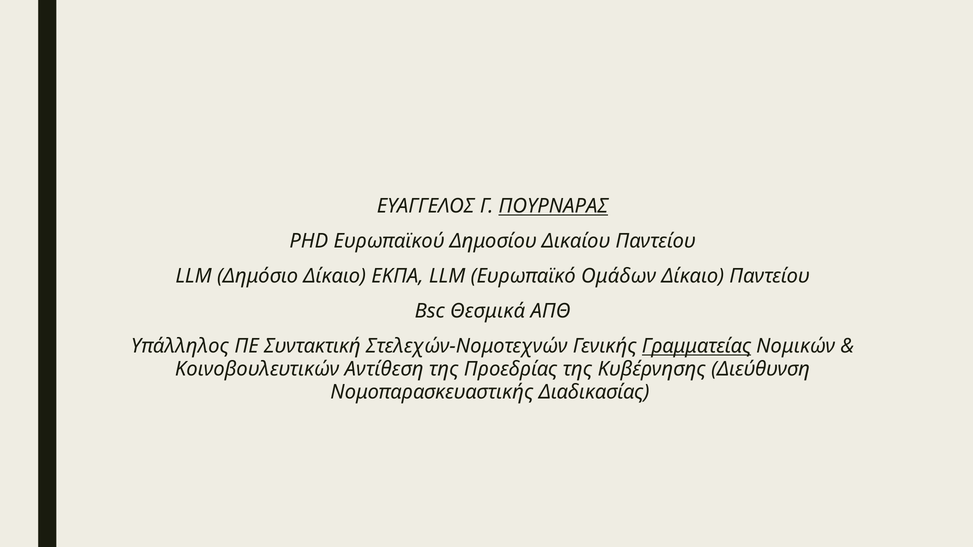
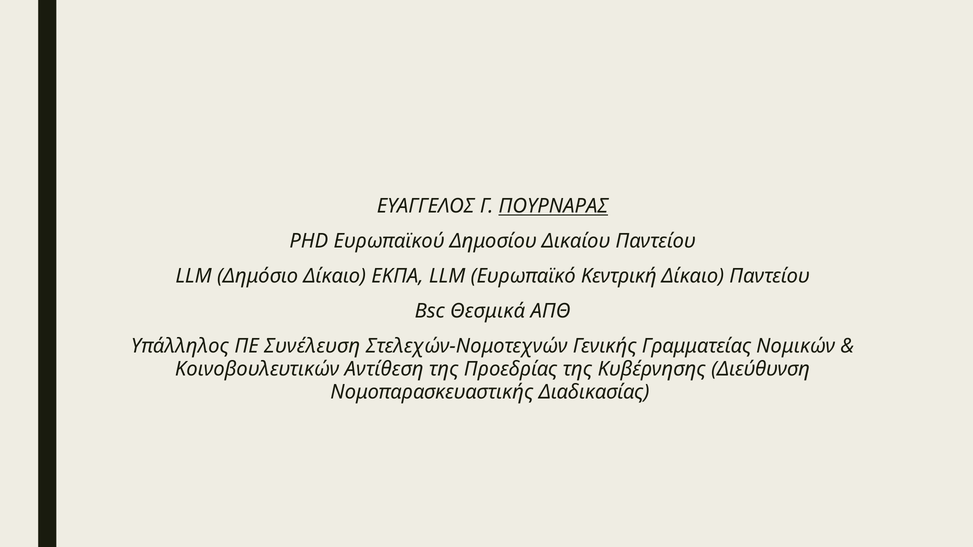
Ομάδων: Ομάδων -> Κεντρική
Συντακτική: Συντακτική -> Συνέλευση
Γραμματείας underline: present -> none
